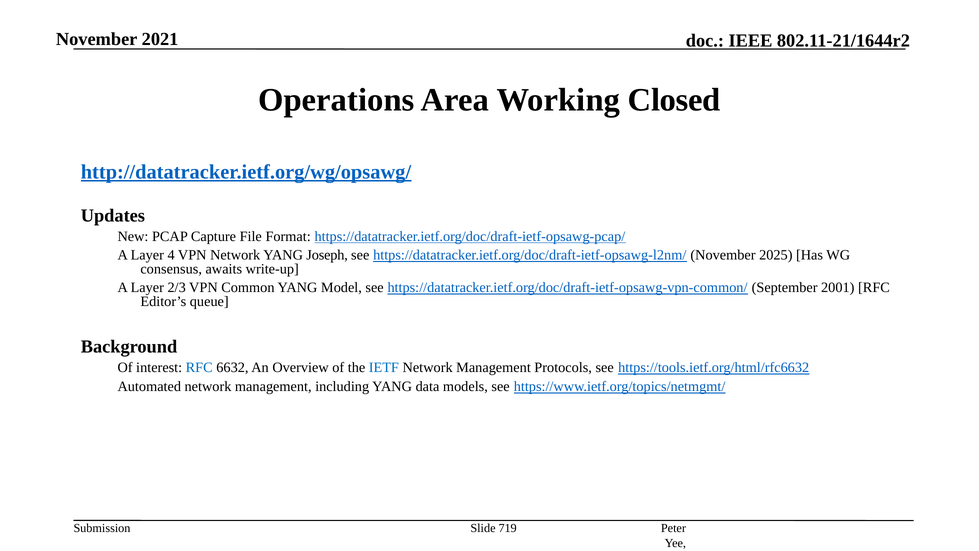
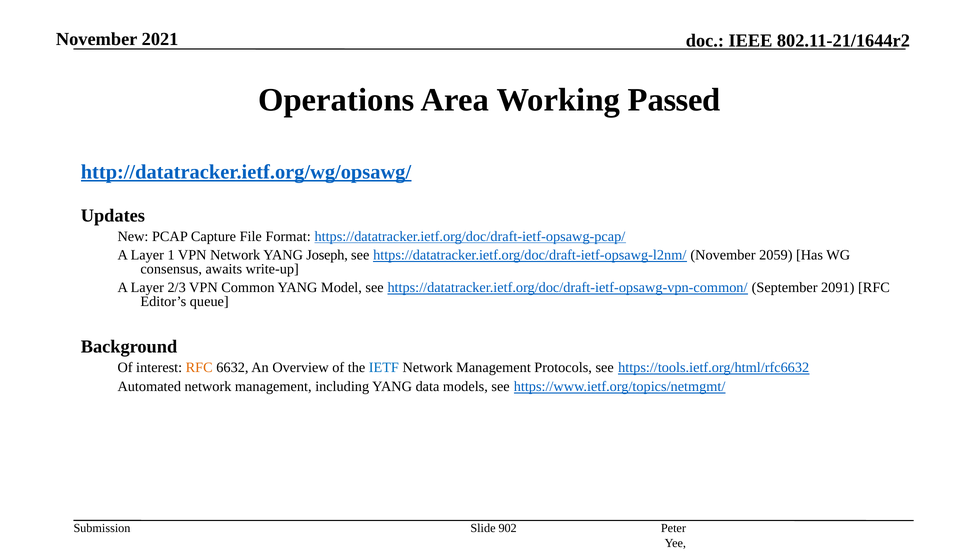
Closed: Closed -> Passed
4: 4 -> 1
2025: 2025 -> 2059
2001: 2001 -> 2091
RFC at (199, 368) colour: blue -> orange
719: 719 -> 902
